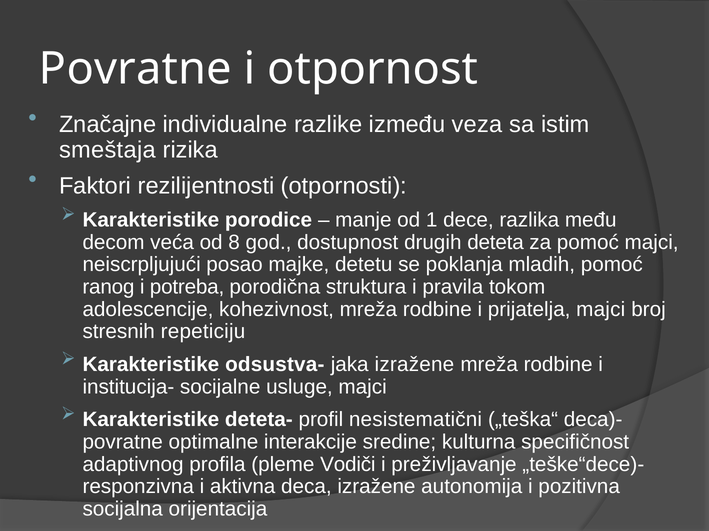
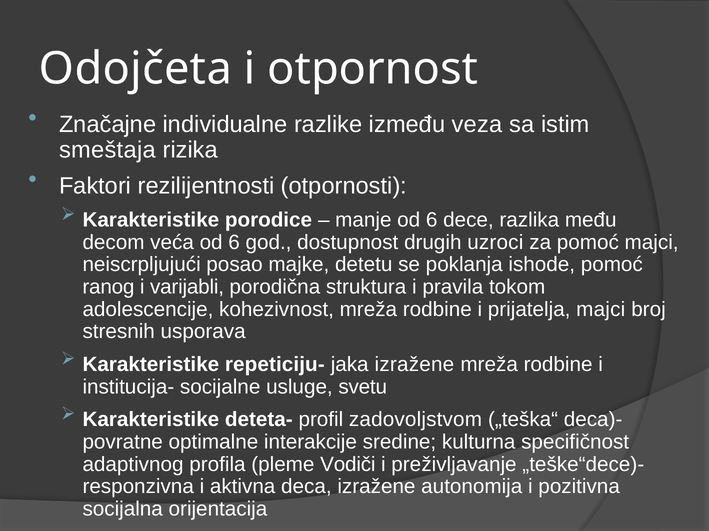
Povratne at (136, 69): Povratne -> Odojčeta
manje od 1: 1 -> 6
veća od 8: 8 -> 6
deteta: deteta -> uzroci
mladih: mladih -> ishode
potreba: potreba -> varijabli
repeticiju: repeticiju -> usporava
odsustva-: odsustva- -> repeticiju-
usluge majci: majci -> svetu
nesistematični: nesistematični -> zadovoljstvom
